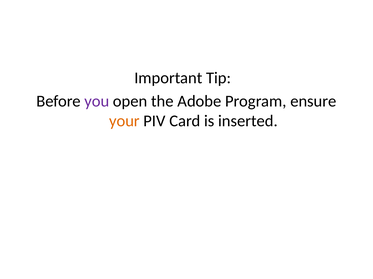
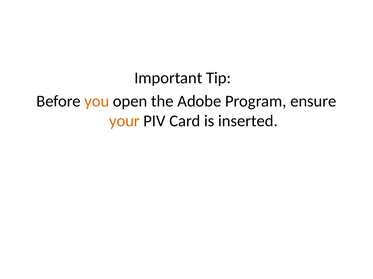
you colour: purple -> orange
